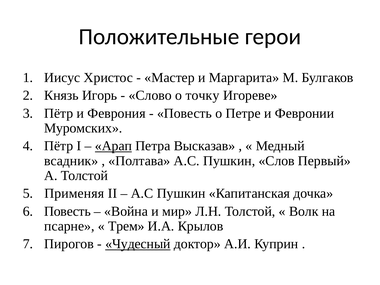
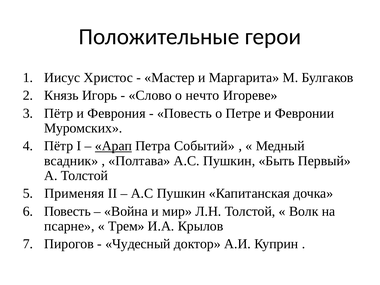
точку: точку -> нечто
Высказав: Высказав -> Событий
Слов: Слов -> Быть
Чудесный underline: present -> none
